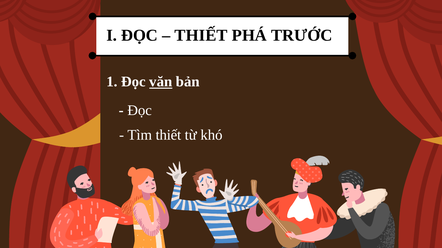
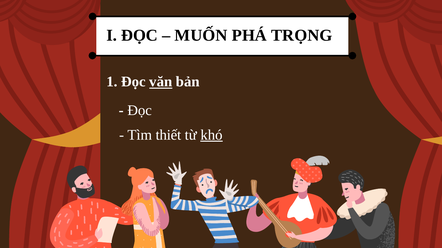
THIẾT at (201, 35): THIẾT -> MUỐN
TRƯỚC: TRƯỚC -> TRỌNG
khó underline: none -> present
